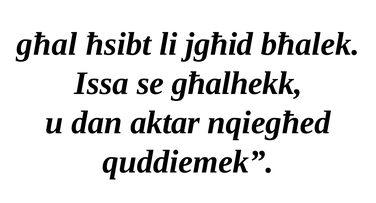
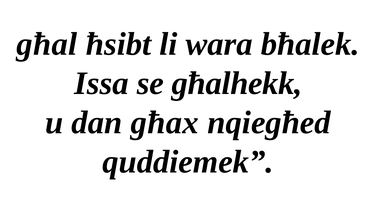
jgħid: jgħid -> wara
aktar: aktar -> għax
